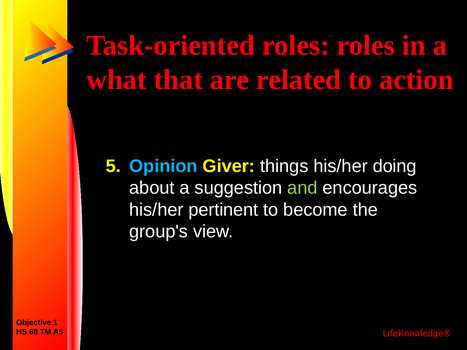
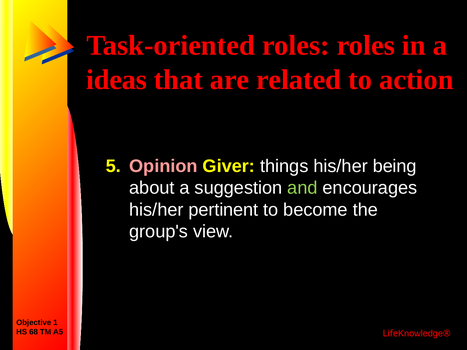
what: what -> ideas
Opinion colour: light blue -> pink
doing: doing -> being
